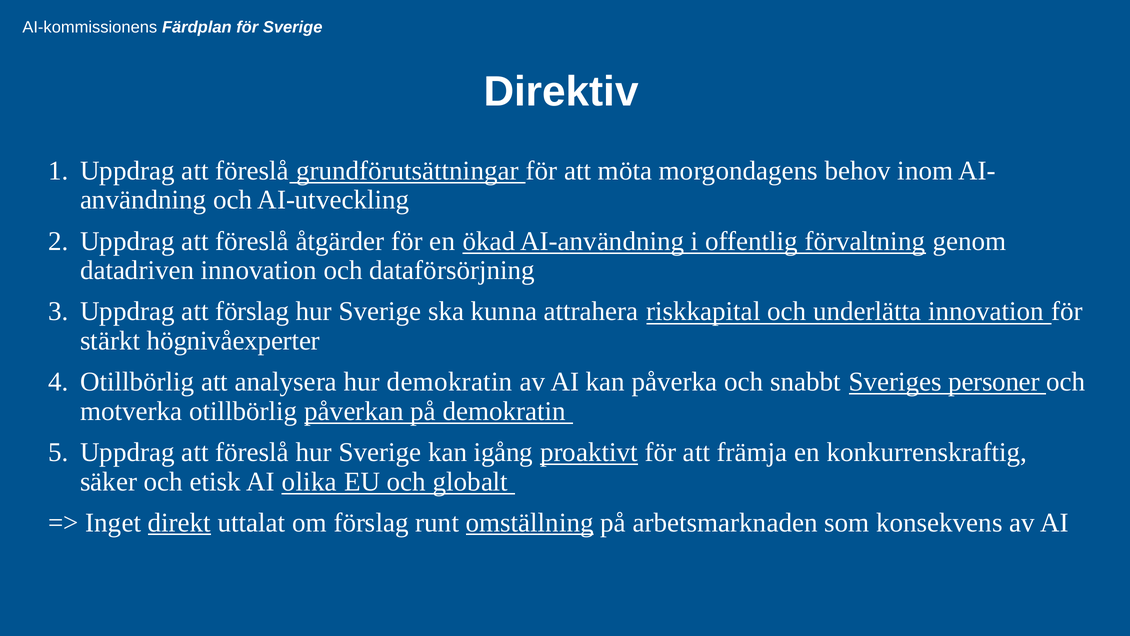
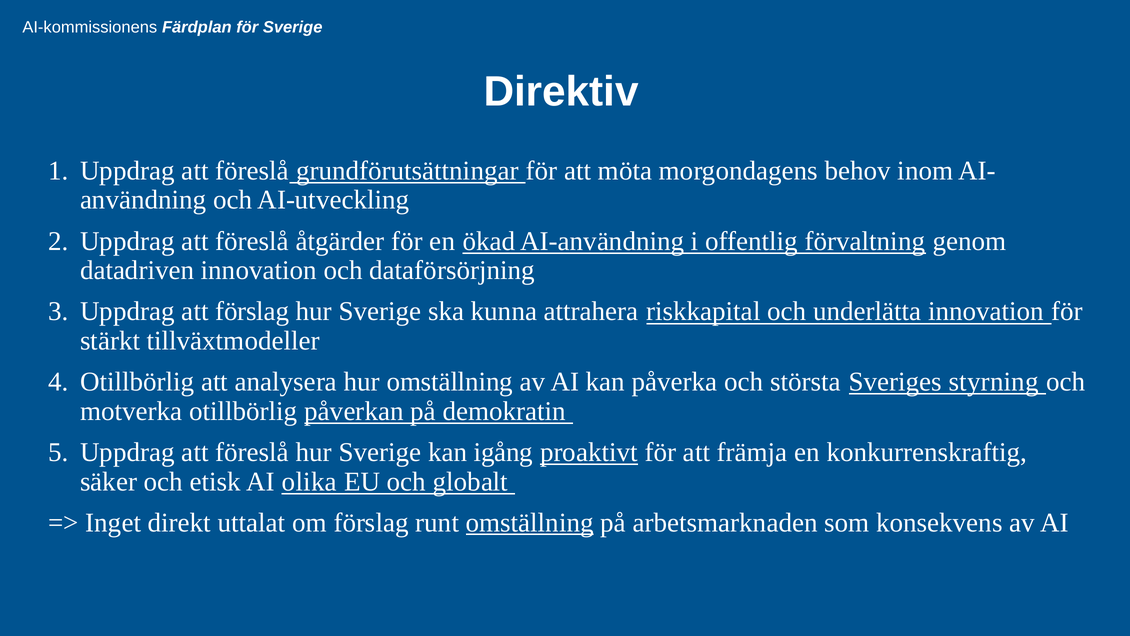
högnivåexperter: högnivåexperter -> tillväxtmodeller
hur demokratin: demokratin -> omställning
snabbt: snabbt -> största
personer: personer -> styrning
direkt underline: present -> none
